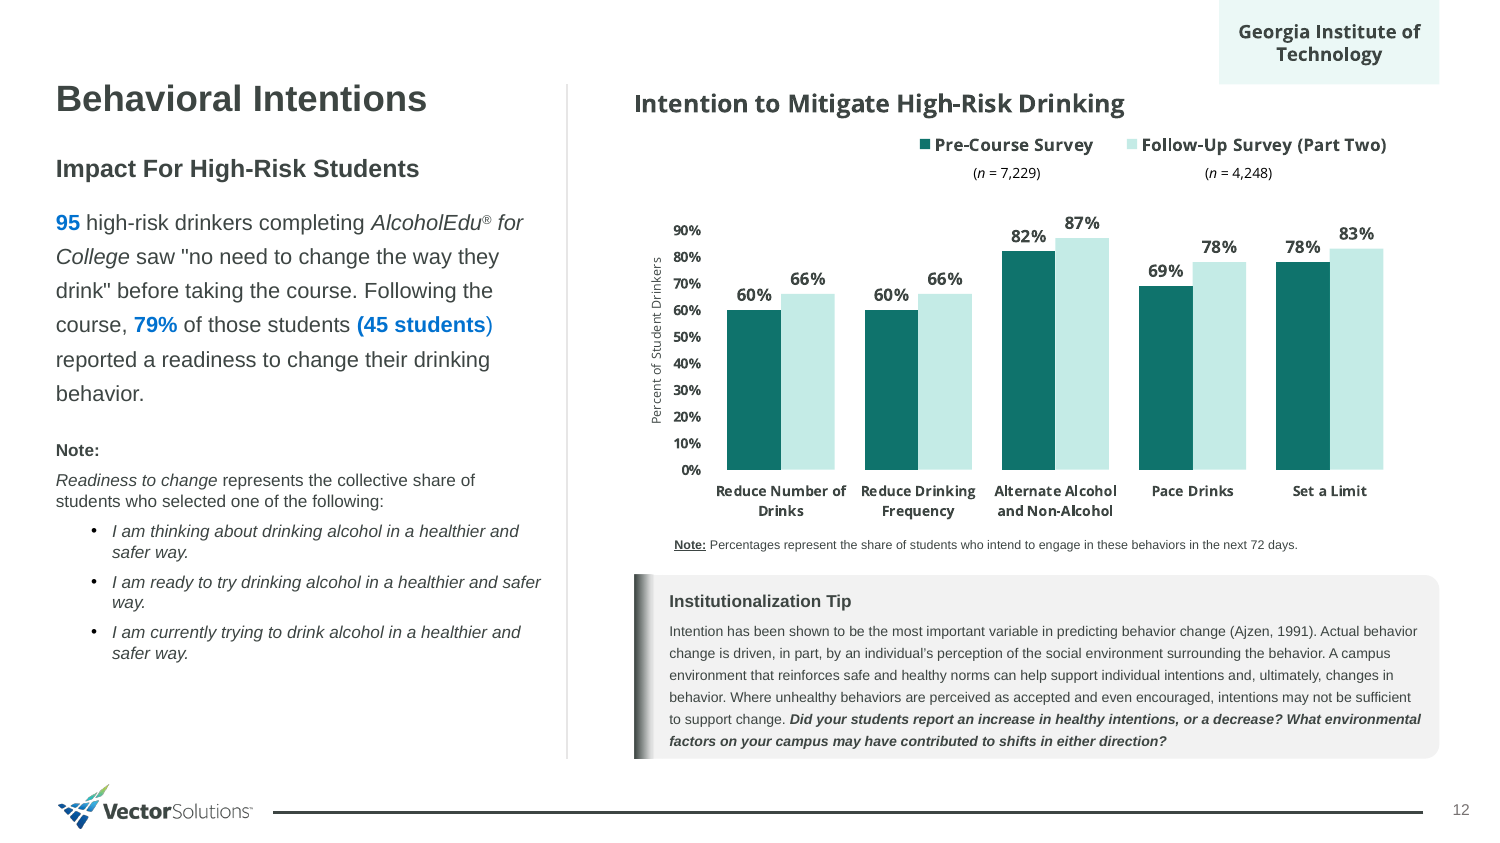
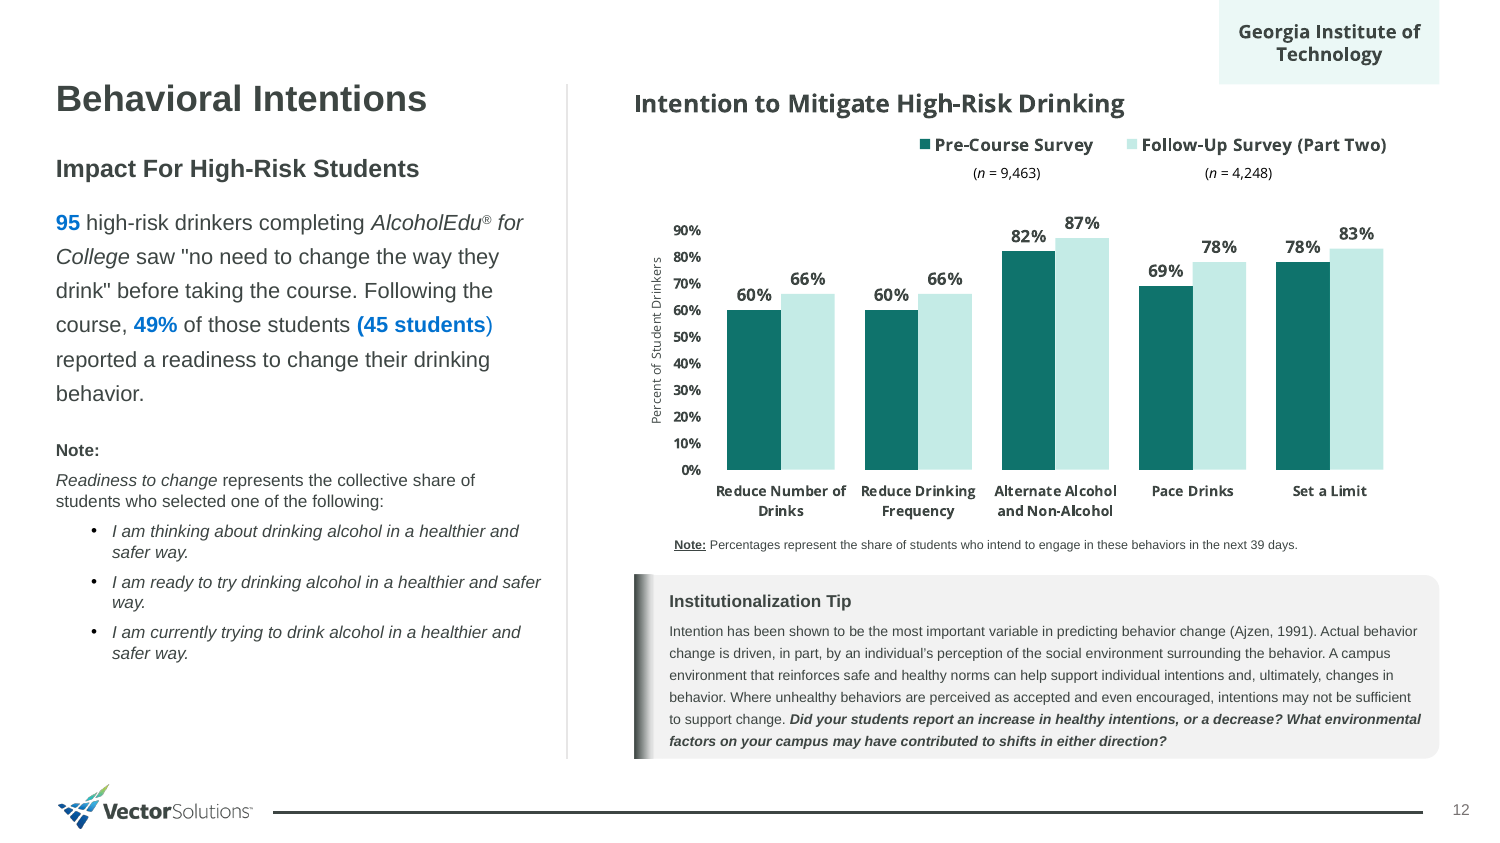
7,229: 7,229 -> 9,463
79%: 79% -> 49%
72: 72 -> 39
